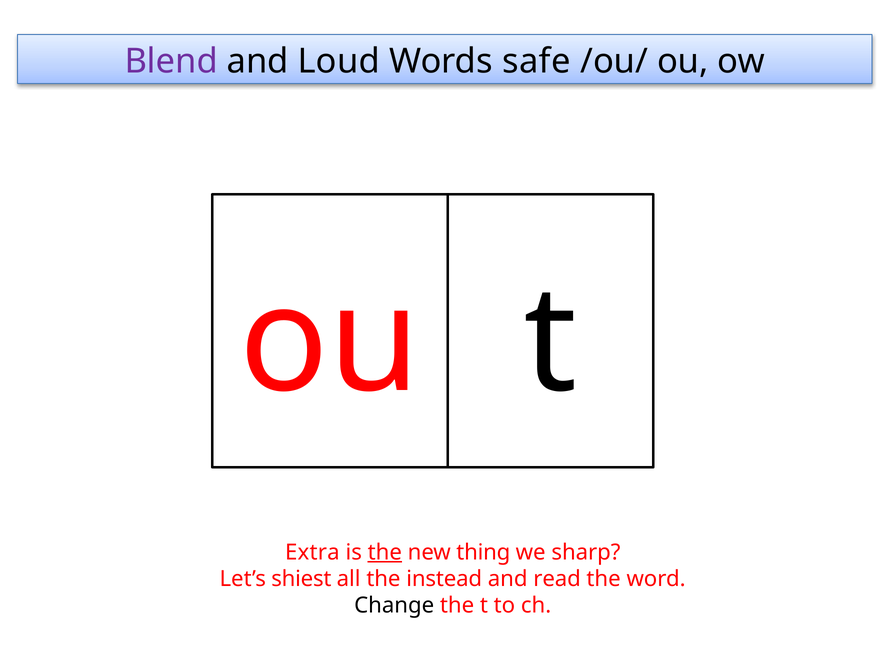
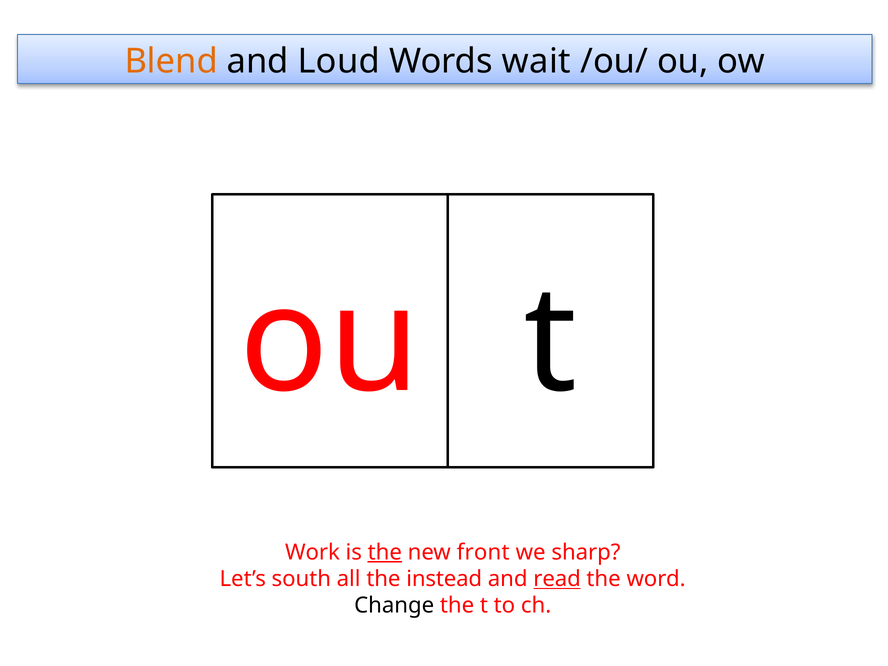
Blend colour: purple -> orange
safe: safe -> wait
Extra: Extra -> Work
thing: thing -> front
shiest: shiest -> south
read underline: none -> present
